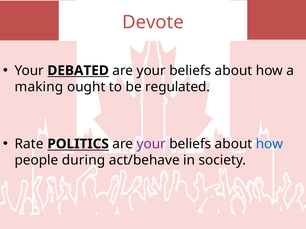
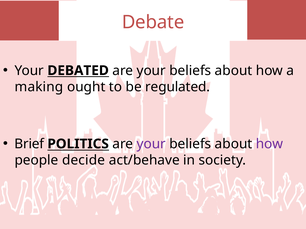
Devote: Devote -> Debate
Rate: Rate -> Brief
how at (269, 144) colour: blue -> purple
during: during -> decide
